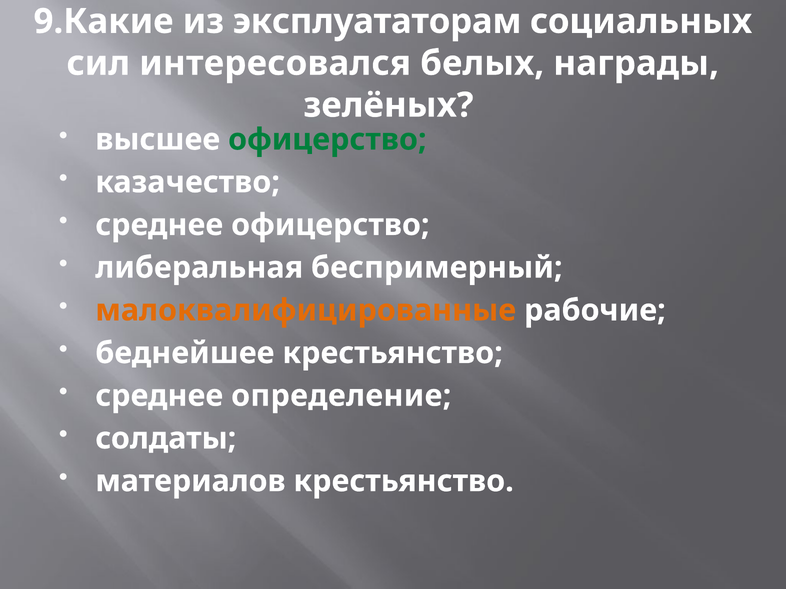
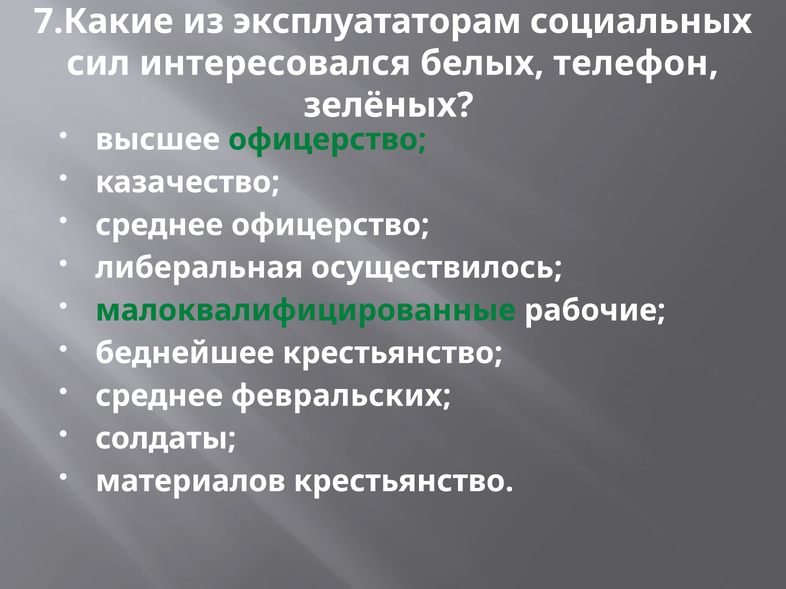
9.Какие: 9.Какие -> 7.Какие
награды: награды -> телефон
беспримерный: беспримерный -> осуществилось
малоквалифицированные colour: orange -> green
определение: определение -> февральских
